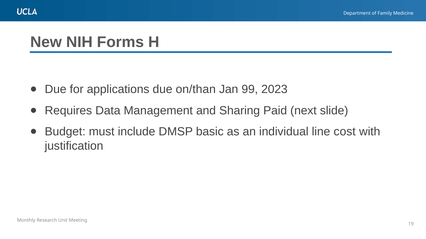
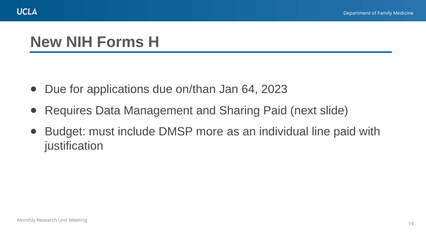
99: 99 -> 64
basic: basic -> more
line cost: cost -> paid
